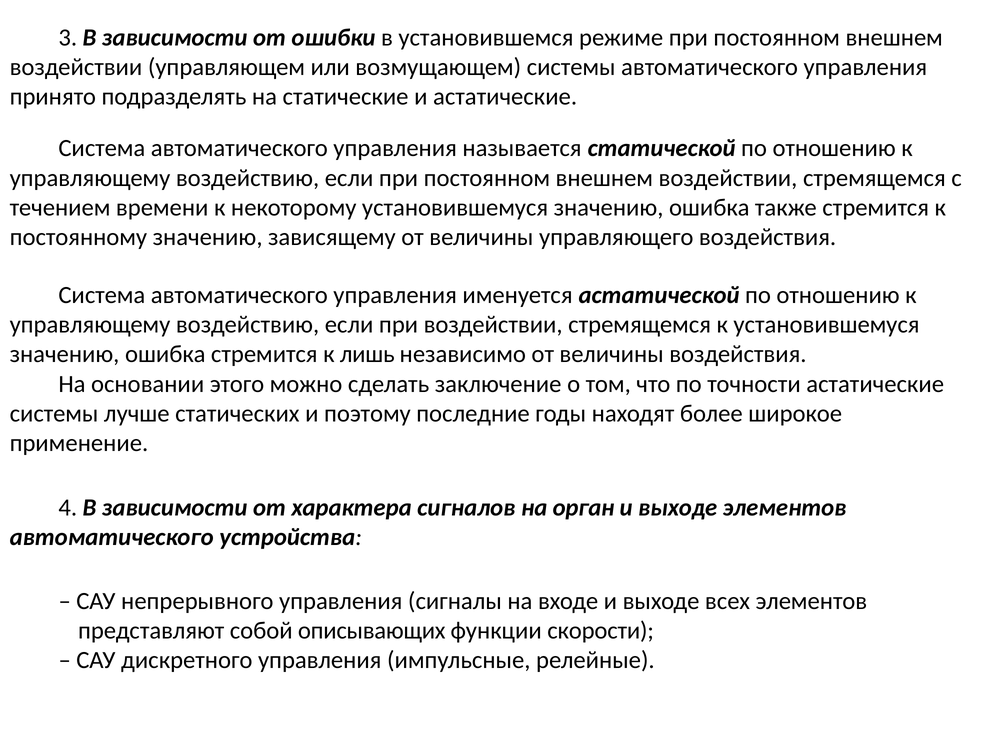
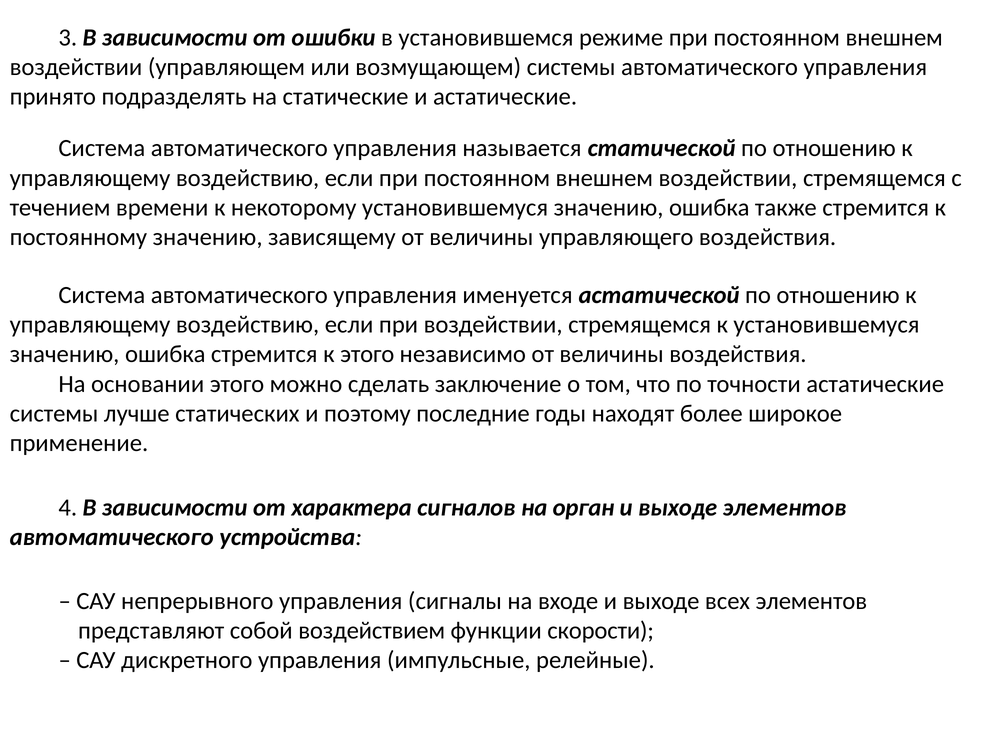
к лишь: лишь -> этого
описывающих: описывающих -> воздействием
